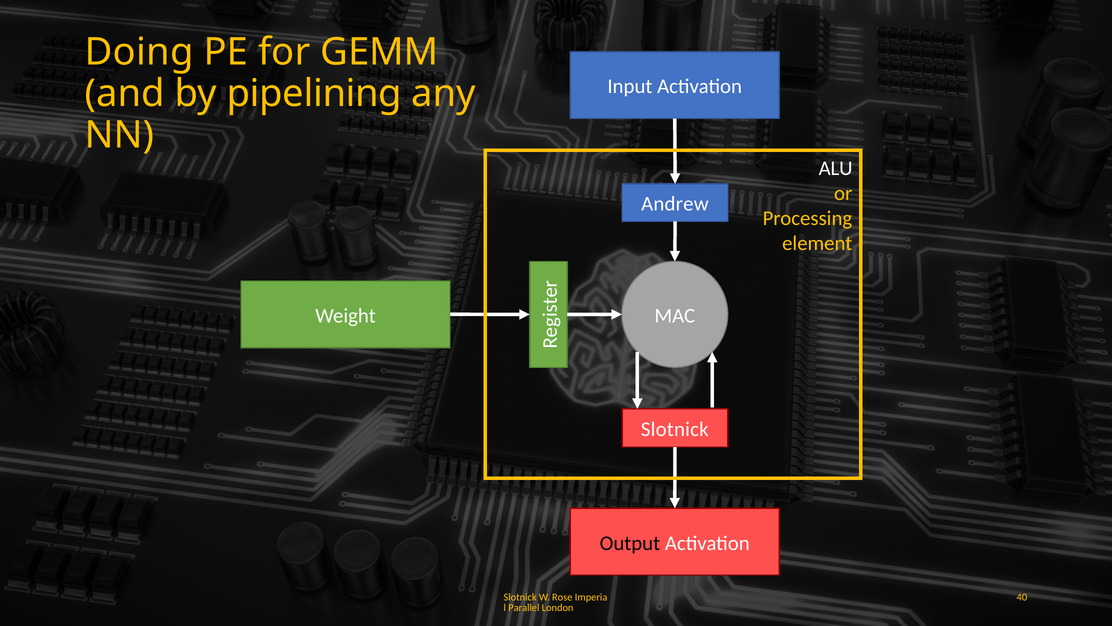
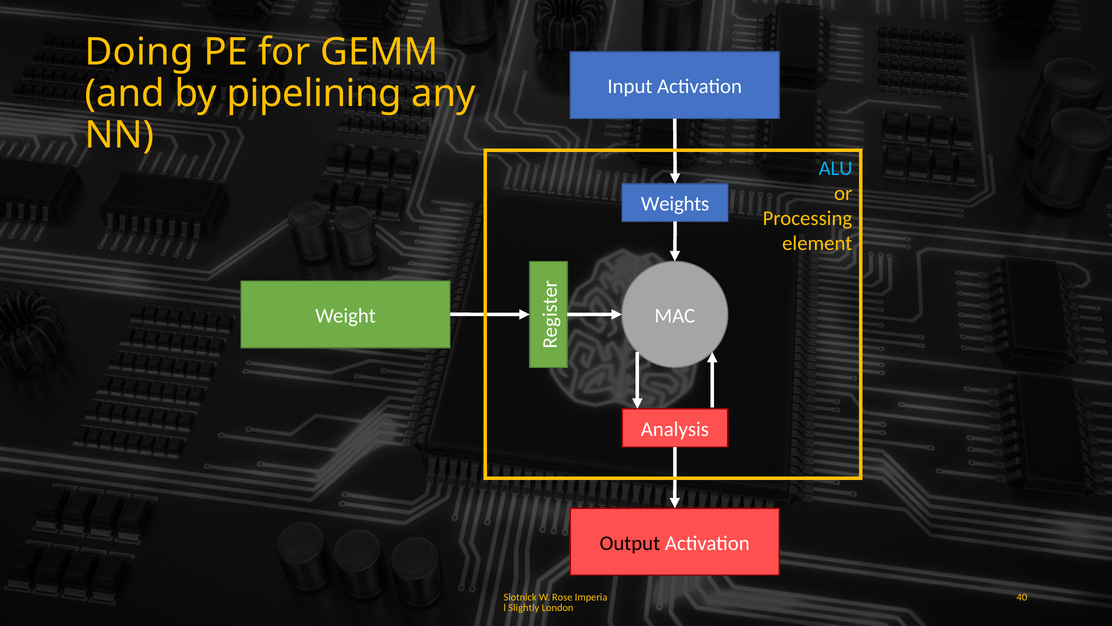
ALU colour: white -> light blue
Andrew: Andrew -> Weights
Slotnick at (675, 429): Slotnick -> Analysis
Parallel: Parallel -> Slightly
